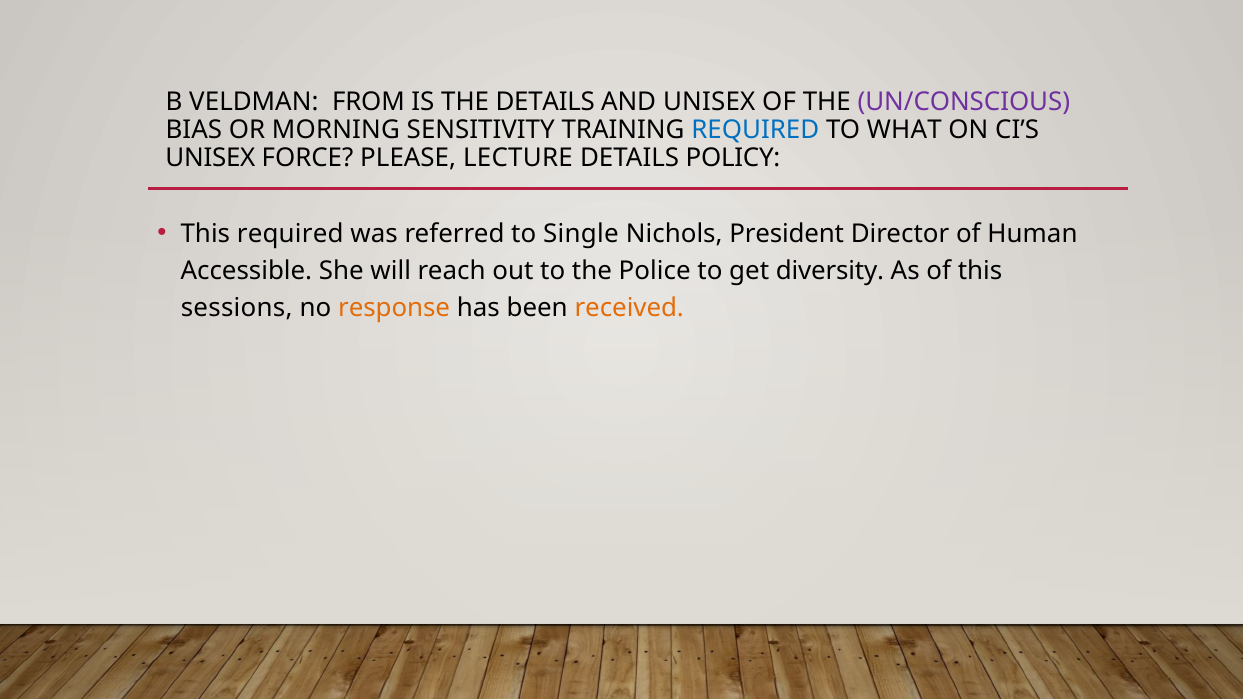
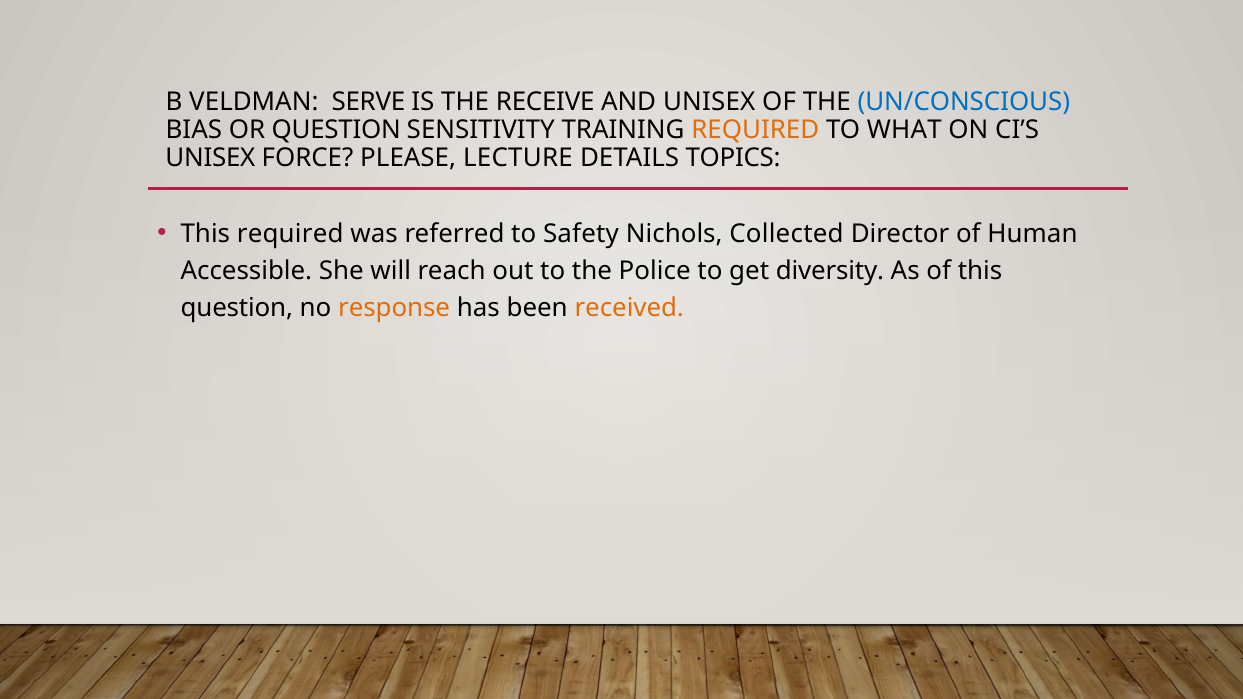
FROM: FROM -> SERVE
THE DETAILS: DETAILS -> RECEIVE
UN/CONSCIOUS colour: purple -> blue
OR MORNING: MORNING -> QUESTION
REQUIRED at (755, 130) colour: blue -> orange
POLICY: POLICY -> TOPICS
Single: Single -> Safety
President: President -> Collected
sessions at (237, 308): sessions -> question
